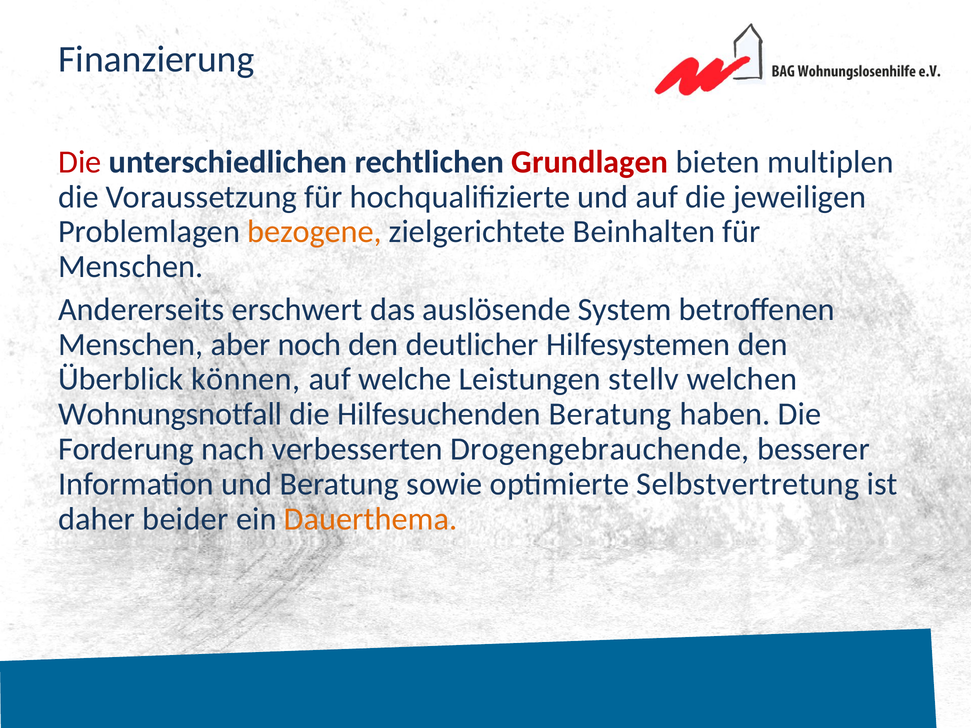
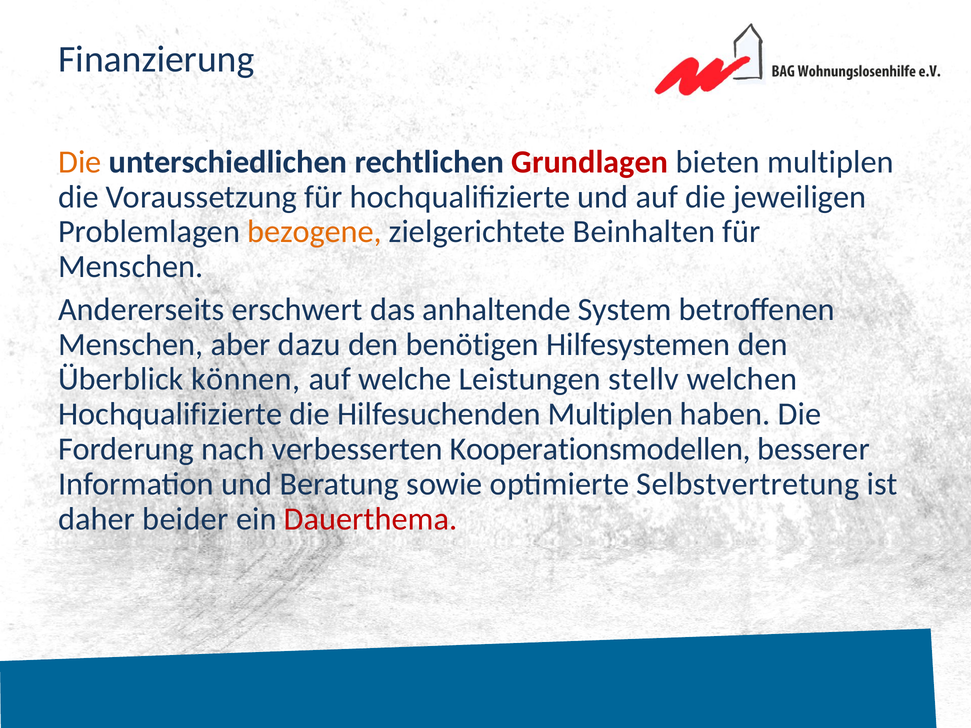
Die at (80, 162) colour: red -> orange
auslösende: auslösende -> anhaltende
noch: noch -> dazu
deutlicher: deutlicher -> benötigen
Wohnungsnotfall at (170, 414): Wohnungsnotfall -> Hochqualifizierte
Hilfesuchenden Beratung: Beratung -> Multiplen
Drogengebrauchende: Drogengebrauchende -> Kooperationsmodellen
Dauerthema colour: orange -> red
